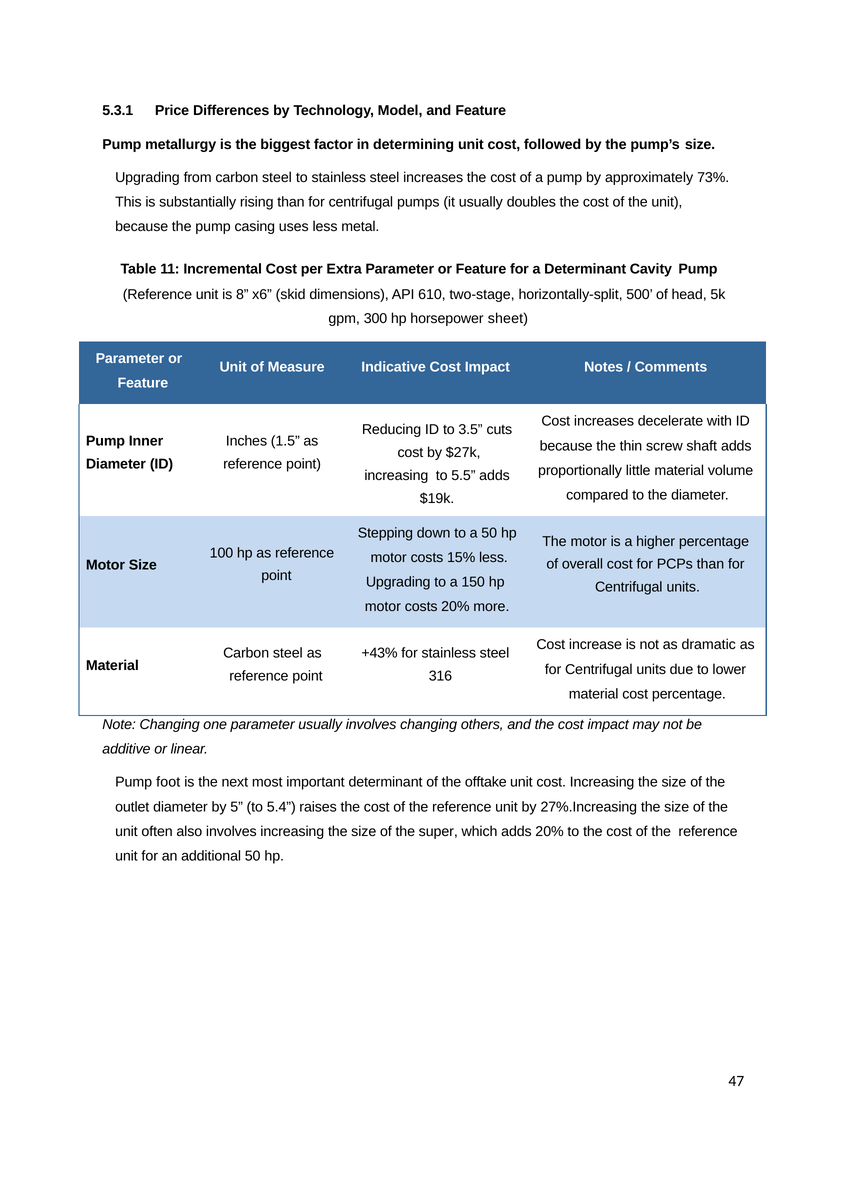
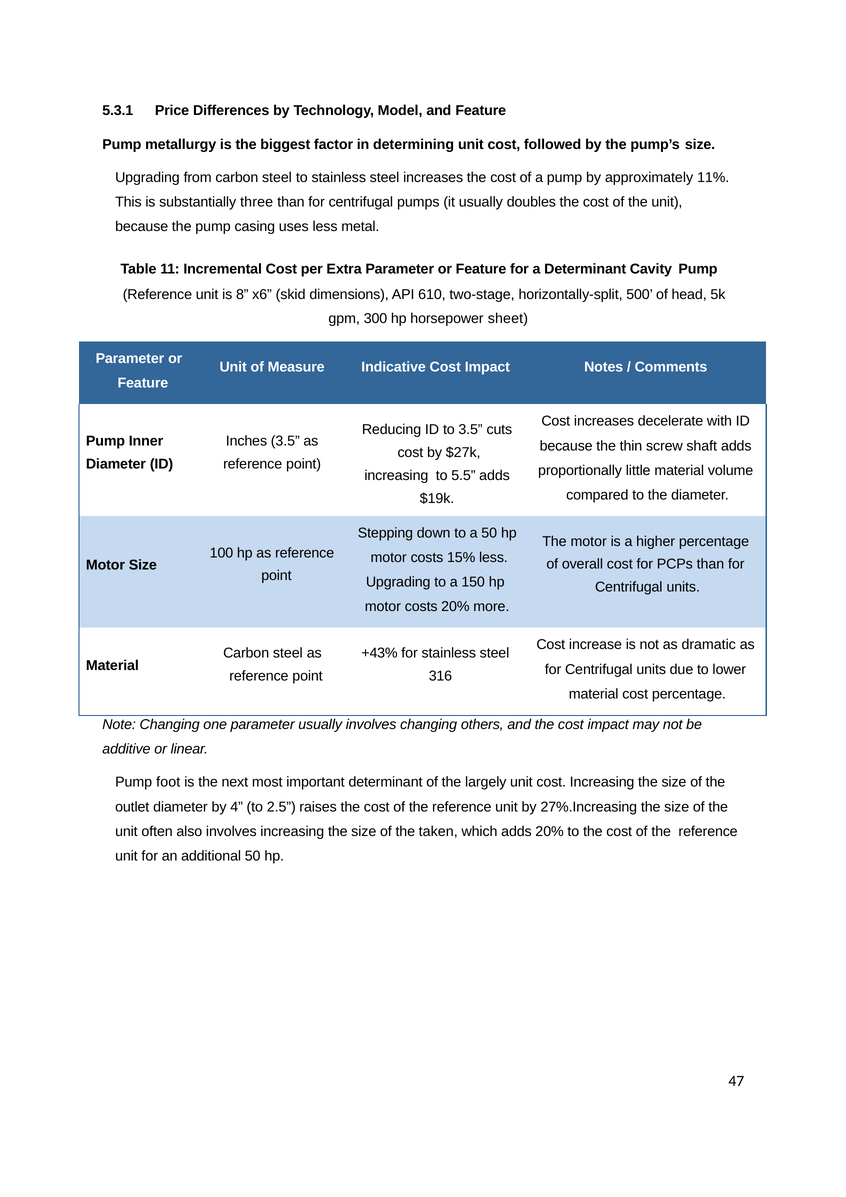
73%: 73% -> 11%
rising: rising -> three
Inches 1.5: 1.5 -> 3.5
offtake: offtake -> largely
5: 5 -> 4
5.4: 5.4 -> 2.5
super: super -> taken
